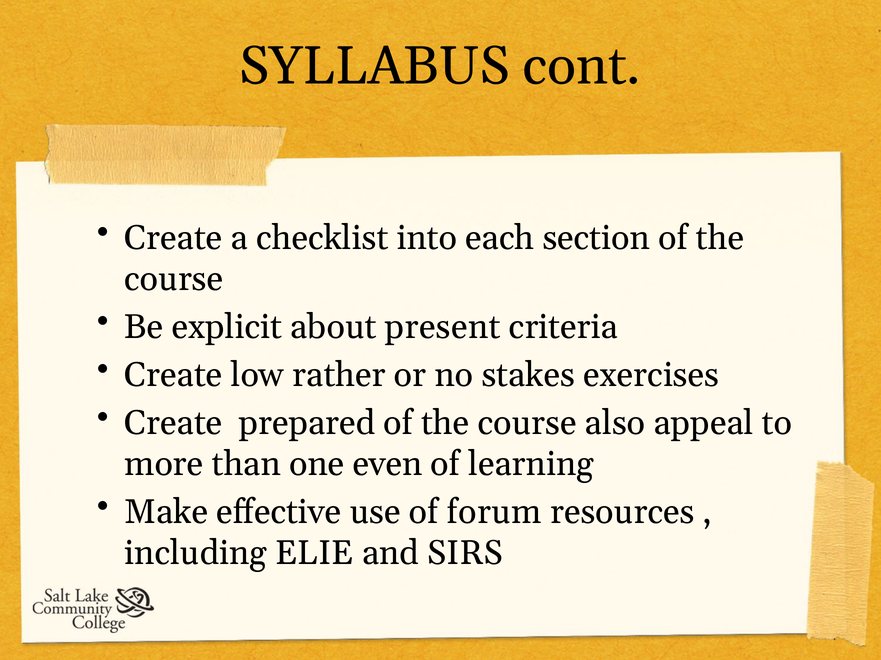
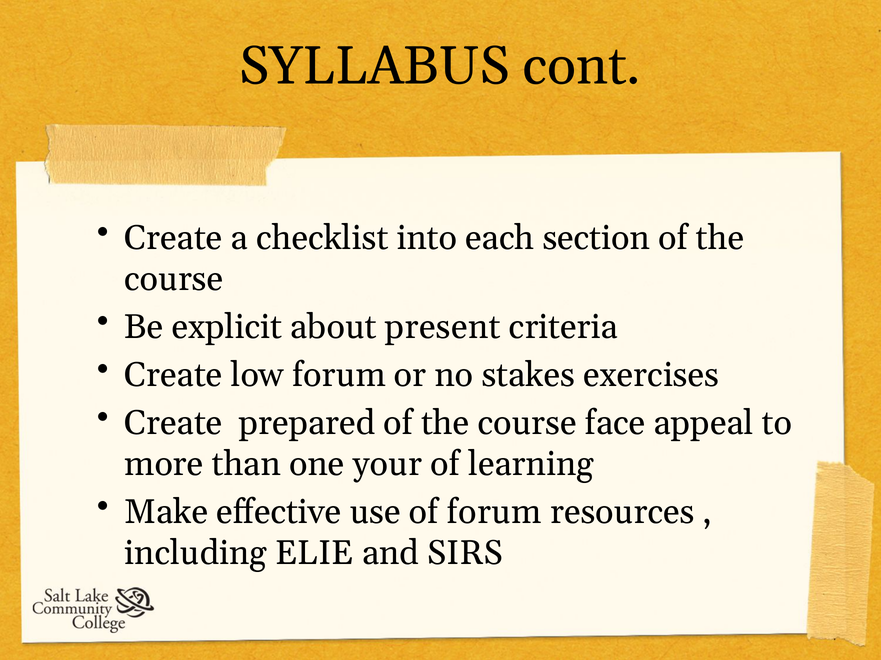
low rather: rather -> forum
also: also -> face
even: even -> your
